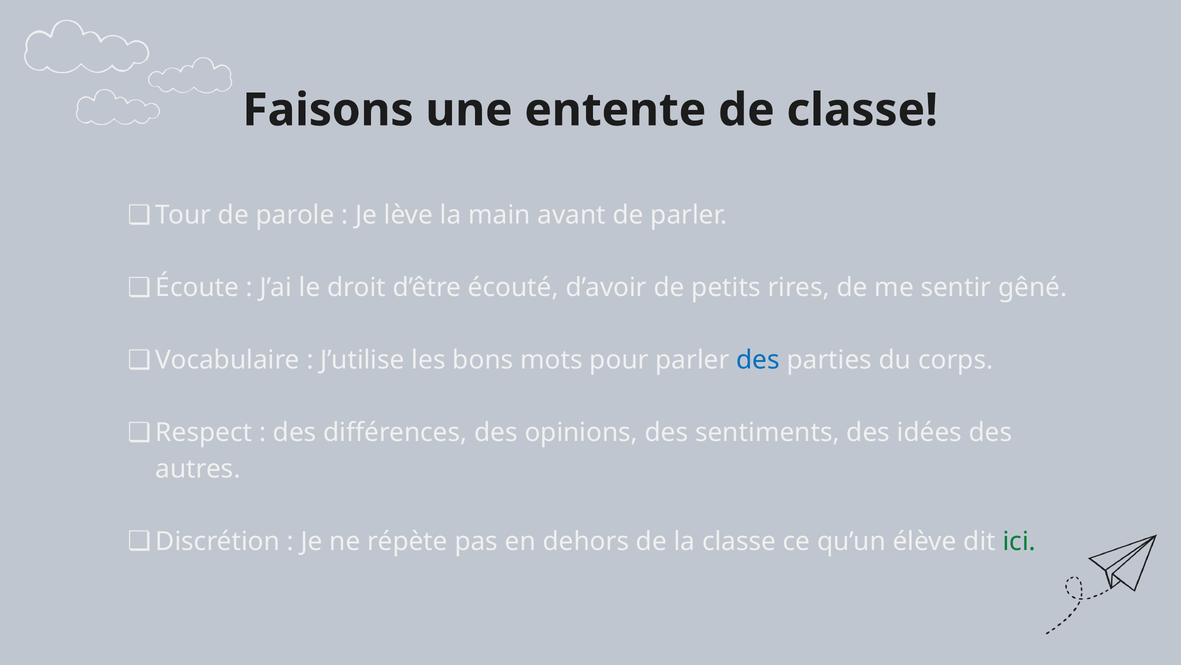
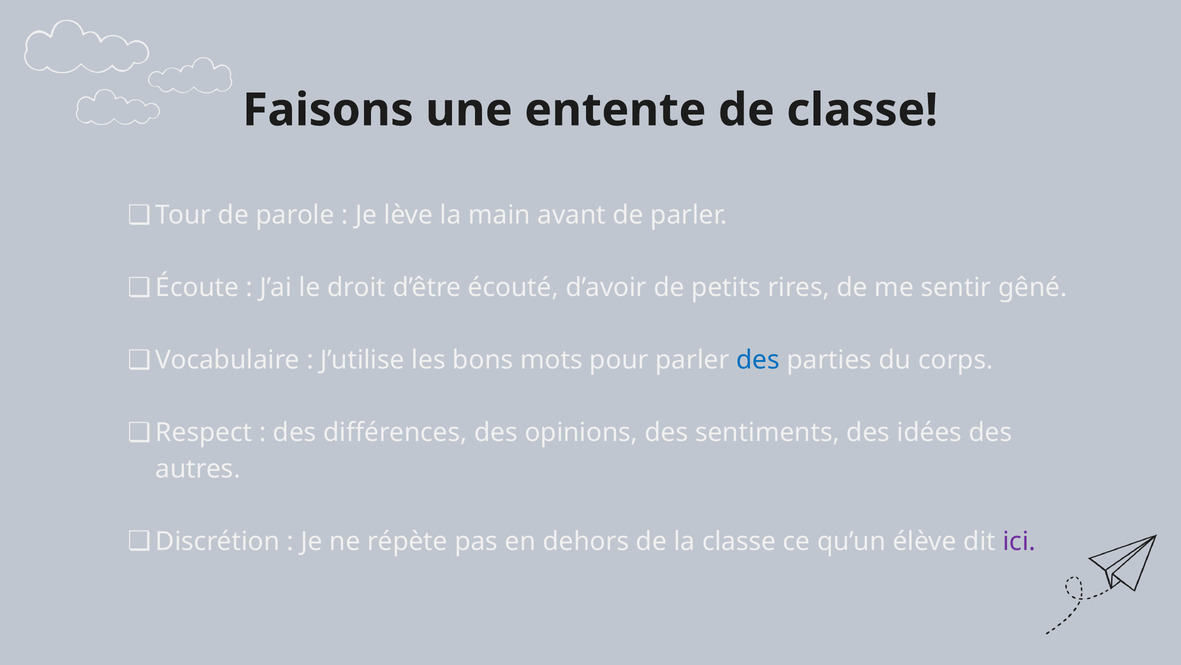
ici colour: green -> purple
